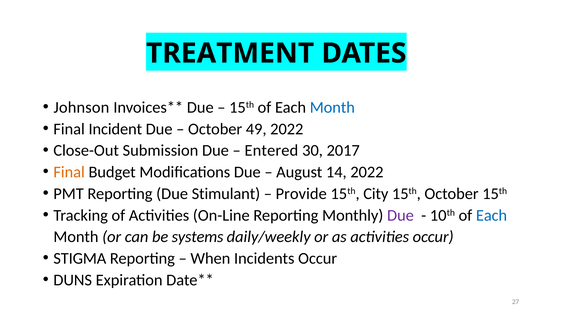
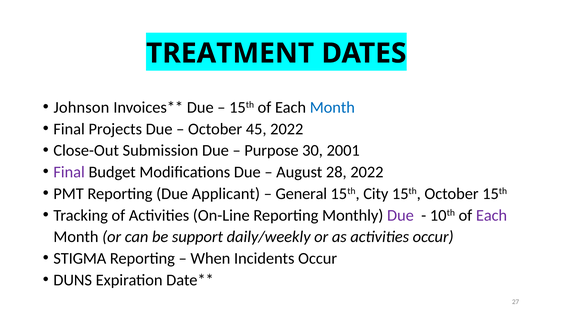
Incident: Incident -> Projects
49: 49 -> 45
Entered: Entered -> Purpose
2017: 2017 -> 2001
Final at (69, 172) colour: orange -> purple
14: 14 -> 28
Stimulant: Stimulant -> Applicant
Provide: Provide -> General
Each at (492, 215) colour: blue -> purple
systems: systems -> support
